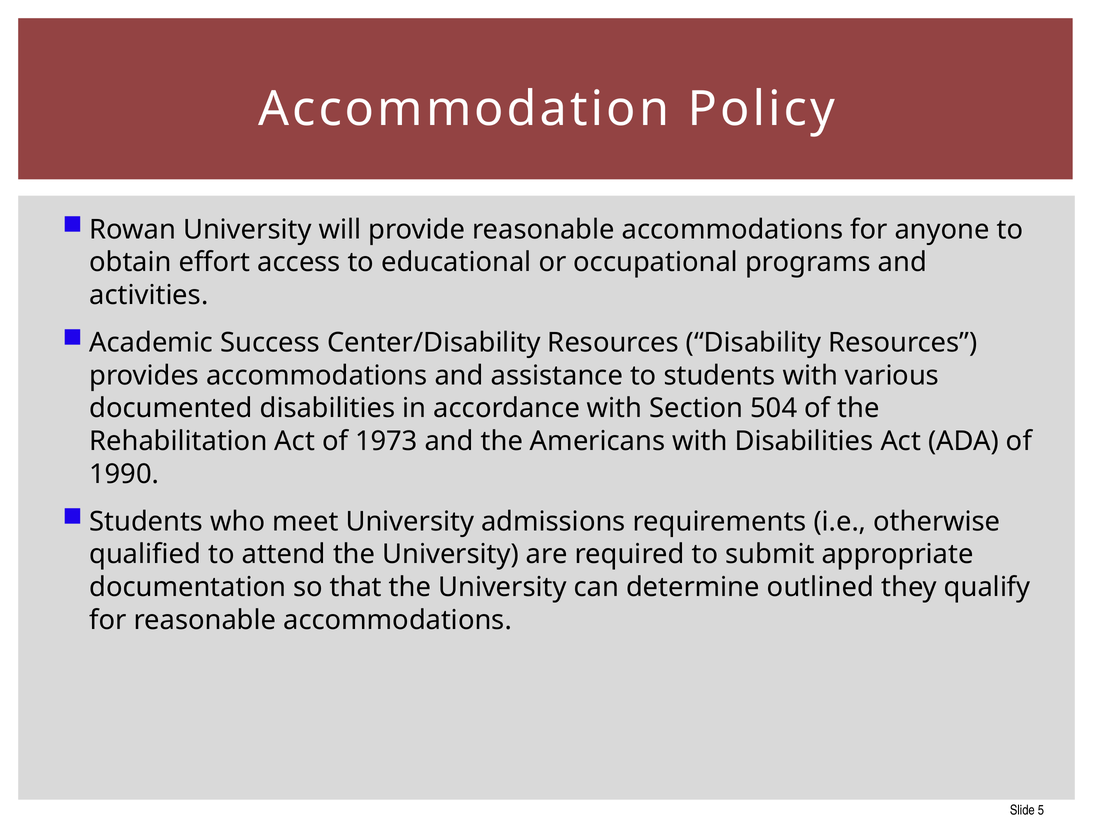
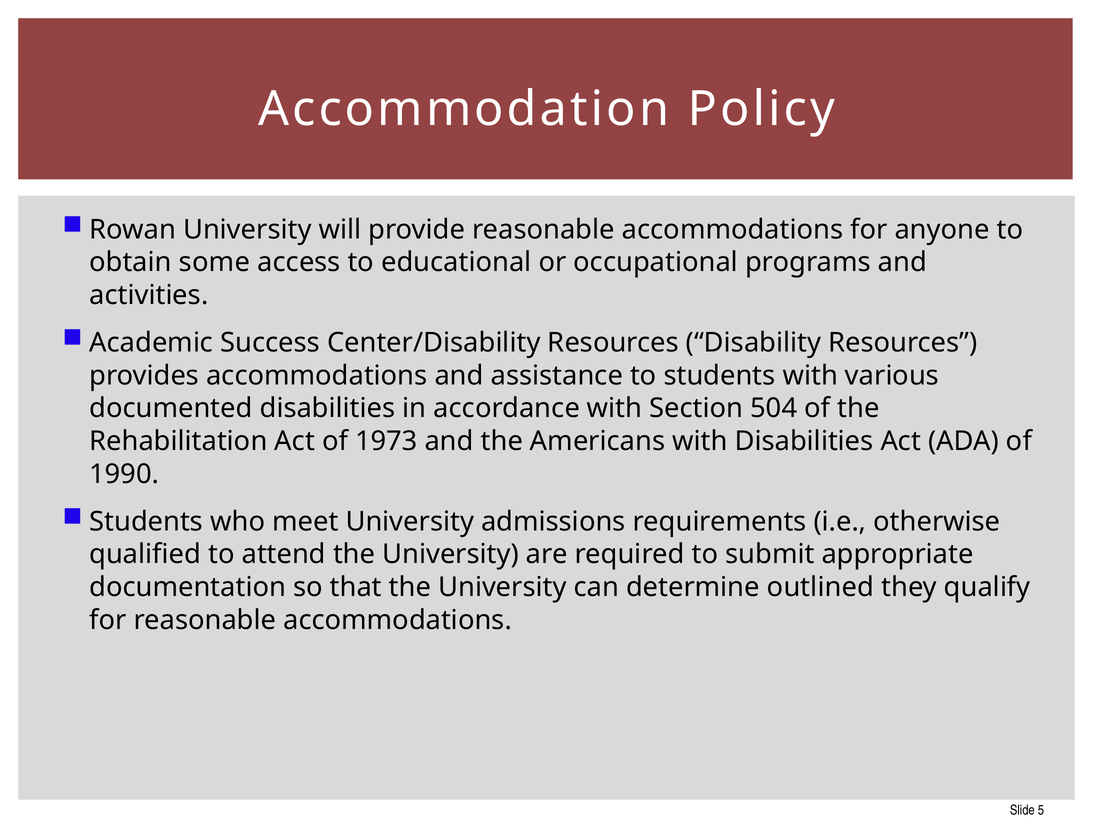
effort: effort -> some
